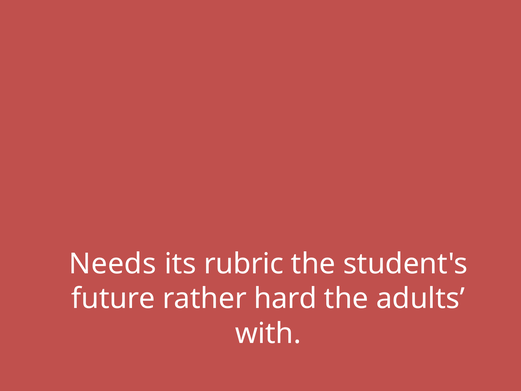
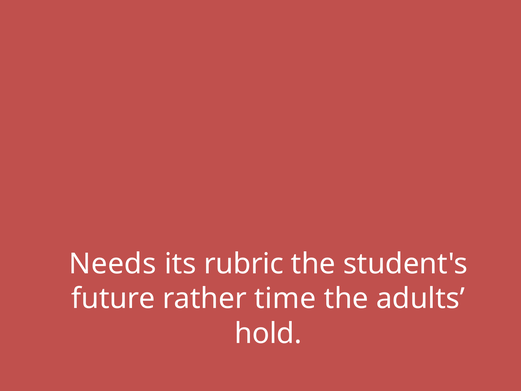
hard: hard -> time
with: with -> hold
